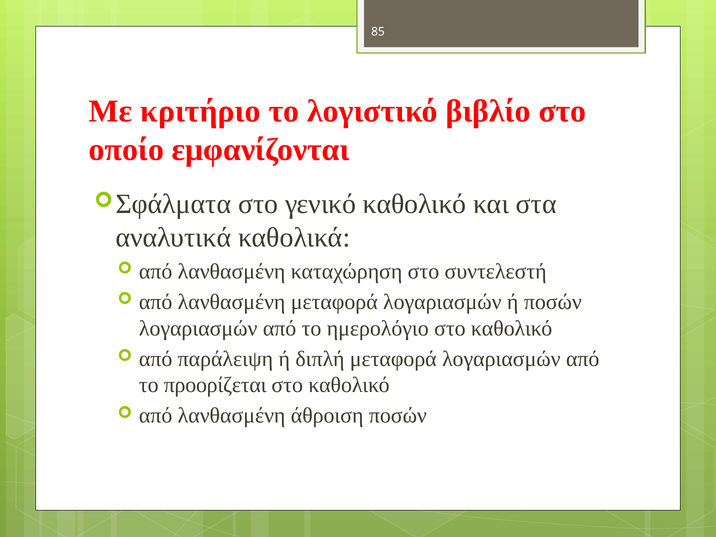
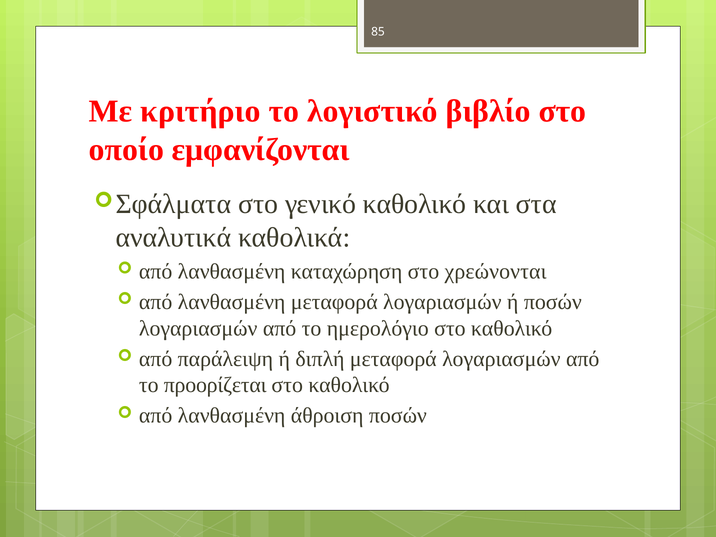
συντελεστή: συντελεστή -> χρεώνονται
